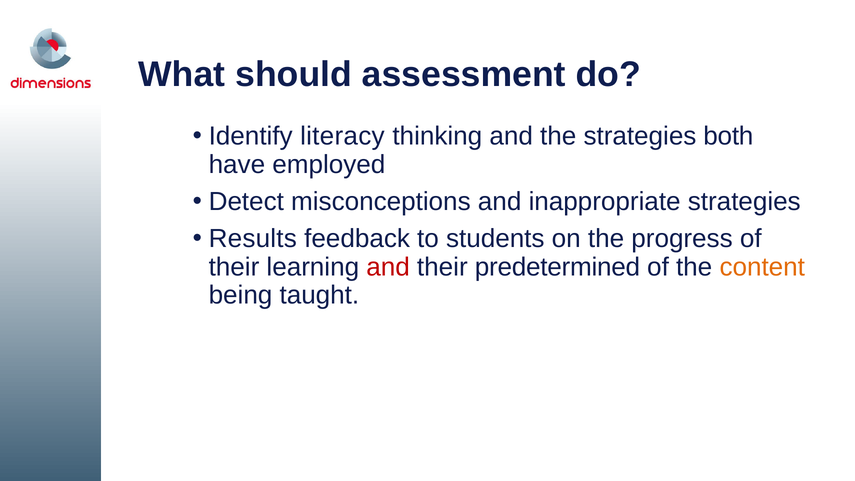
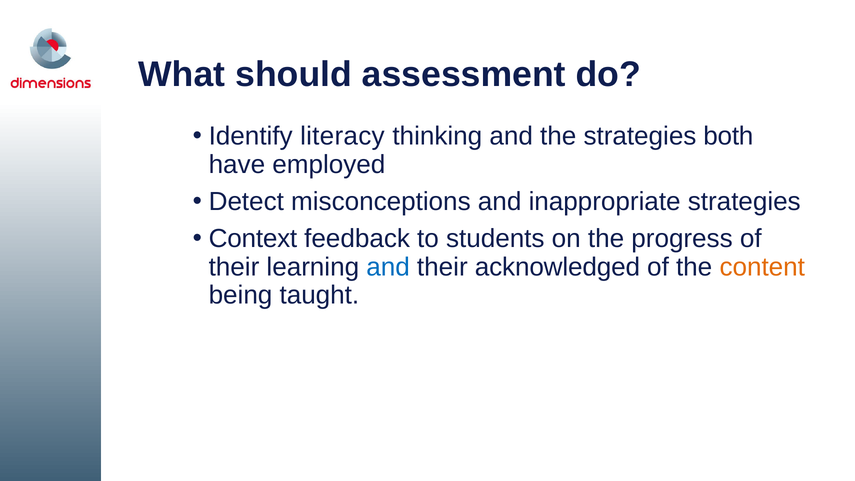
Results: Results -> Context
and at (388, 267) colour: red -> blue
predetermined: predetermined -> acknowledged
